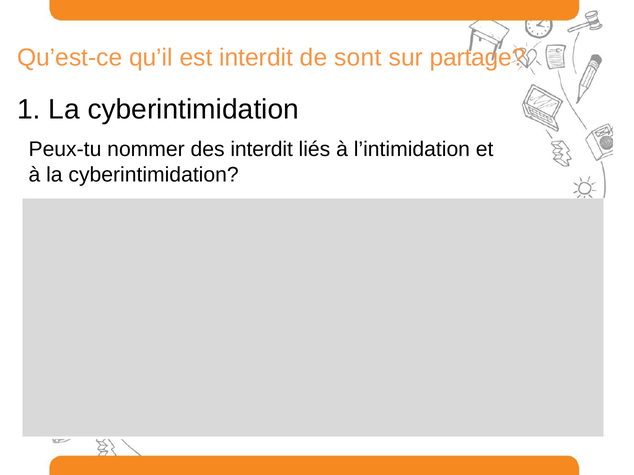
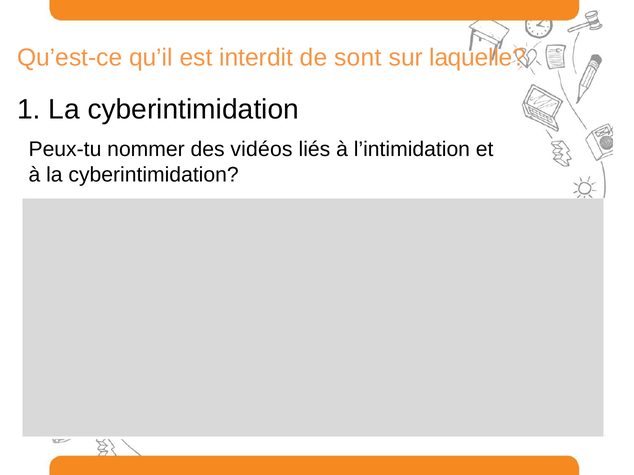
partage: partage -> laquelle
des interdit: interdit -> vidéos
